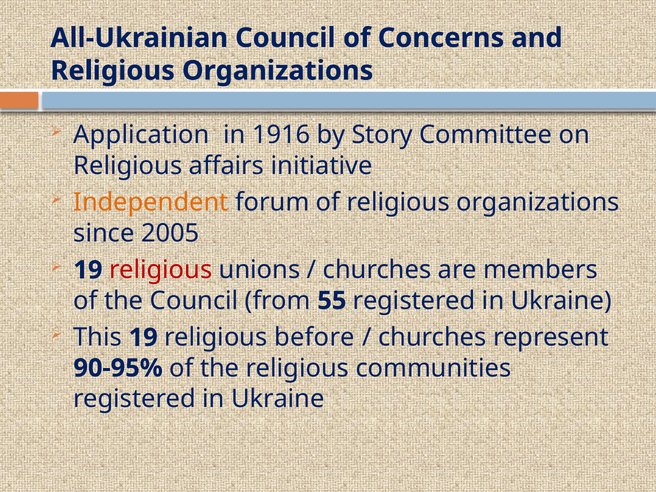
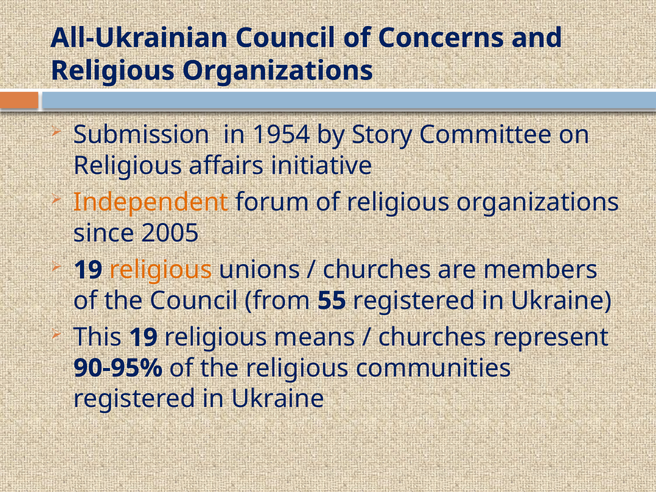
Application: Application -> Submission
1916: 1916 -> 1954
religious at (161, 270) colour: red -> orange
before: before -> means
